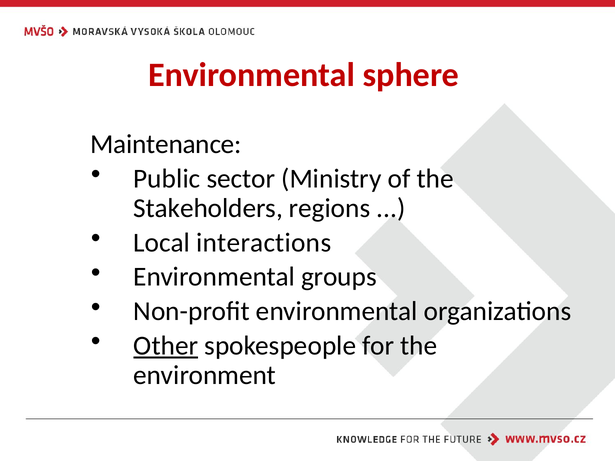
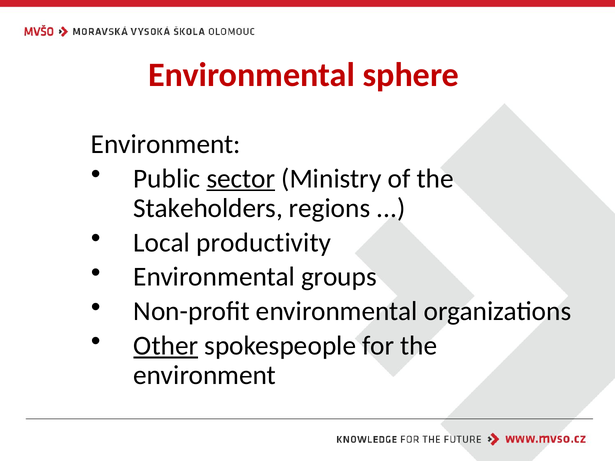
Maintenance at (166, 144): Maintenance -> Environment
sector underline: none -> present
interactions: interactions -> productivity
